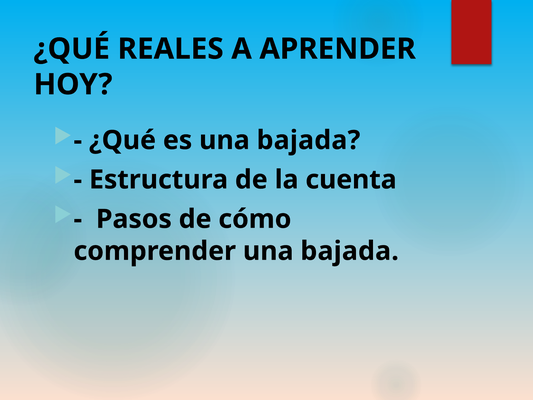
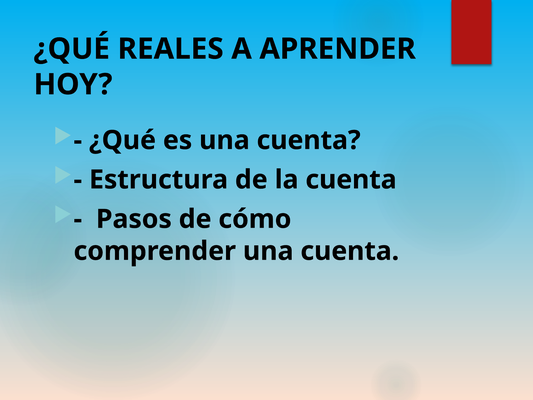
es una bajada: bajada -> cuenta
comprender una bajada: bajada -> cuenta
